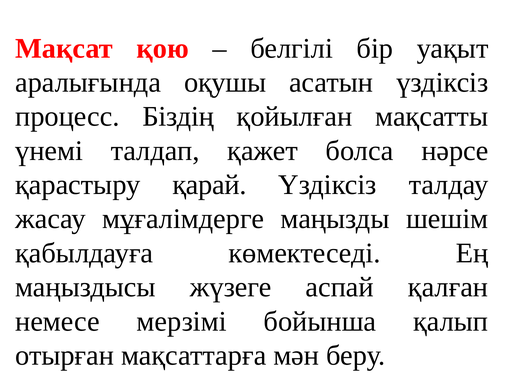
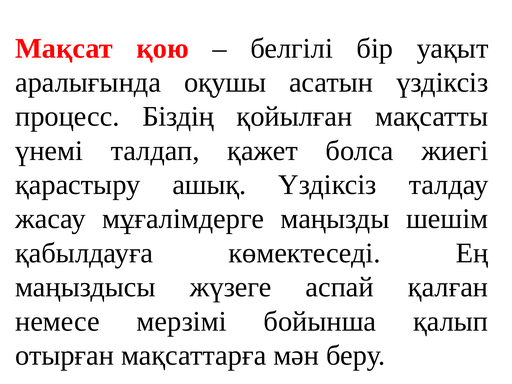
нәрсе: нәрсе -> жиегі
қарай: қарай -> ашық
